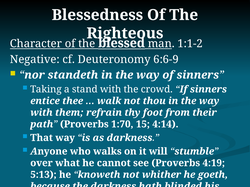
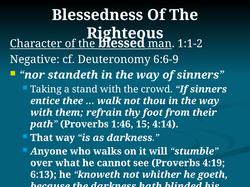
1:70: 1:70 -> 1:46
5:13: 5:13 -> 6:13
